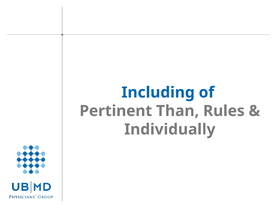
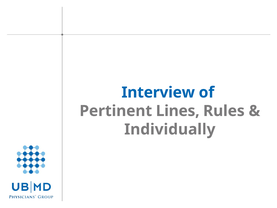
Including: Including -> Interview
Than: Than -> Lines
